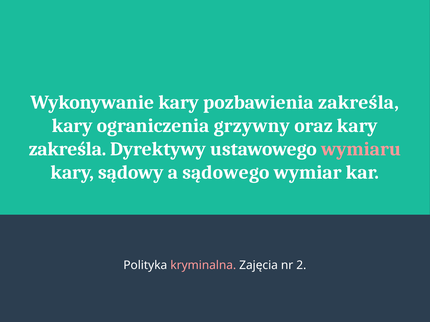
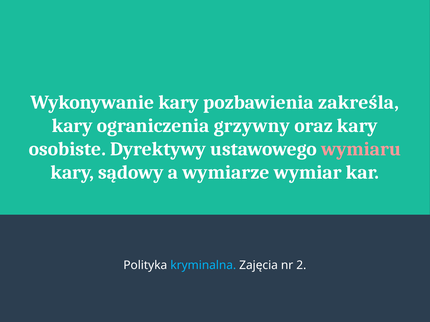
zakreśla at (67, 149): zakreśla -> osobiste
sądowego: sądowego -> wymiarze
kryminalna colour: pink -> light blue
